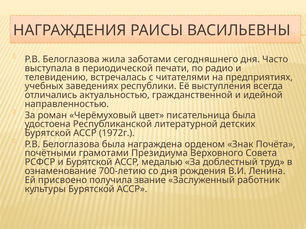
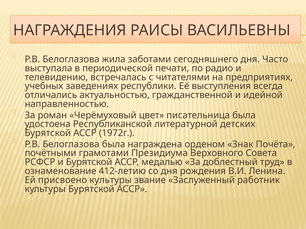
700-летию: 700-летию -> 412-летию
присвоено получила: получила -> культуры
